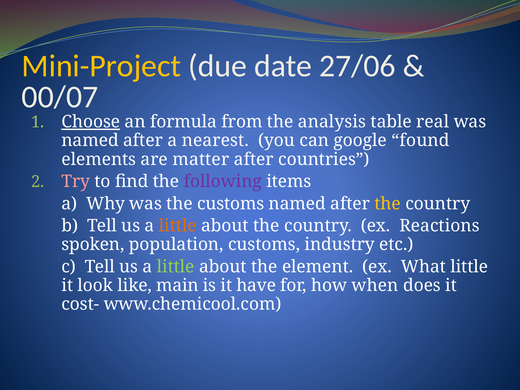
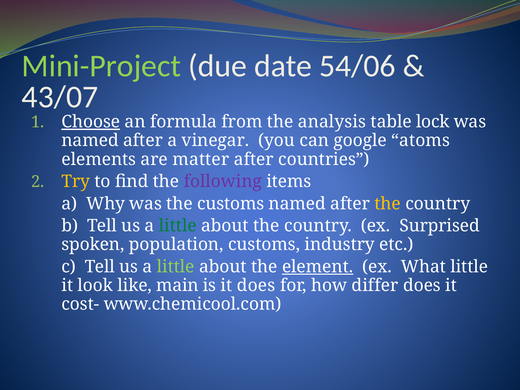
Mini-Project colour: yellow -> light green
27/06: 27/06 -> 54/06
00/07: 00/07 -> 43/07
real: real -> lock
nearest: nearest -> vinegar
found: found -> atoms
Try colour: pink -> yellow
little at (178, 226) colour: orange -> green
Reactions: Reactions -> Surprised
element underline: none -> present
it have: have -> does
when: when -> differ
